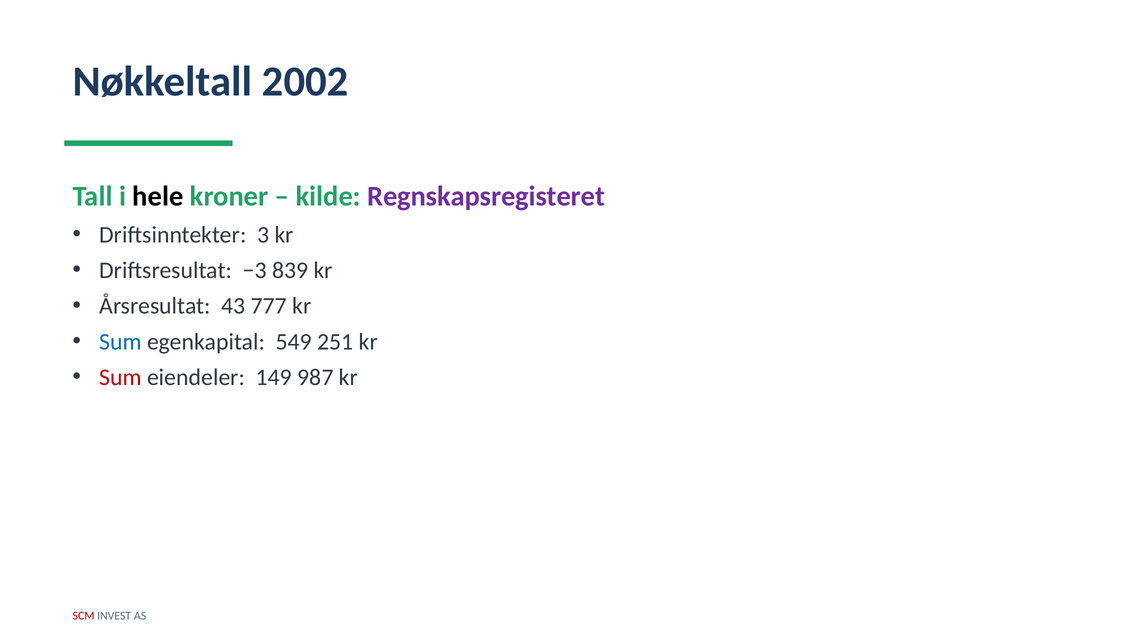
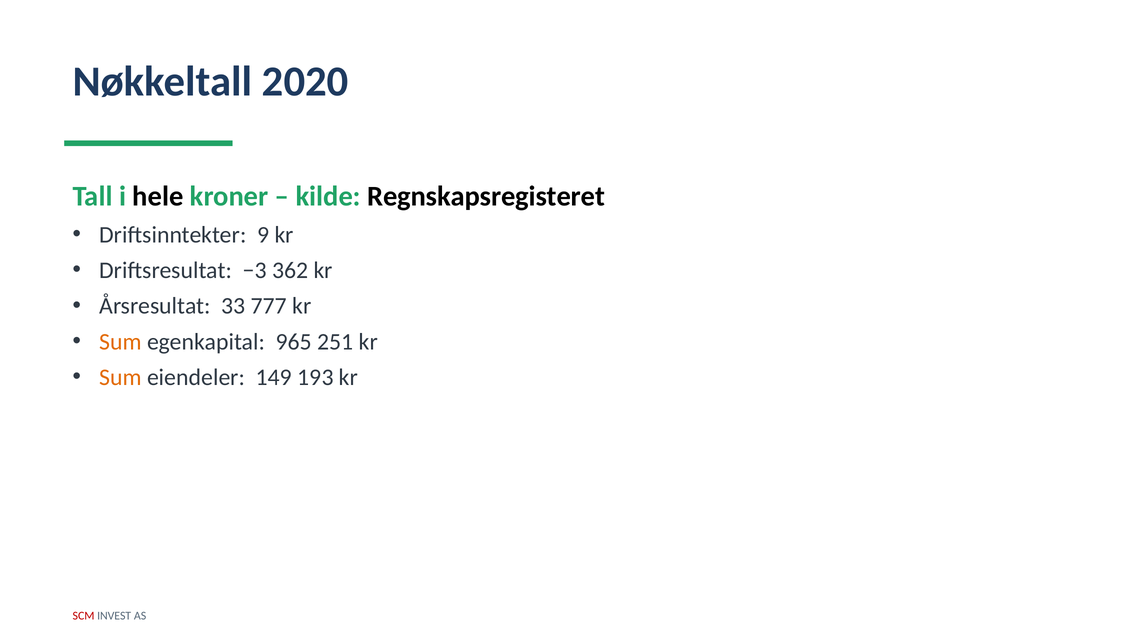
2002: 2002 -> 2020
Regnskapsregisteret colour: purple -> black
3: 3 -> 9
839: 839 -> 362
43: 43 -> 33
Sum at (121, 342) colour: blue -> orange
549: 549 -> 965
Sum at (121, 377) colour: red -> orange
987: 987 -> 193
